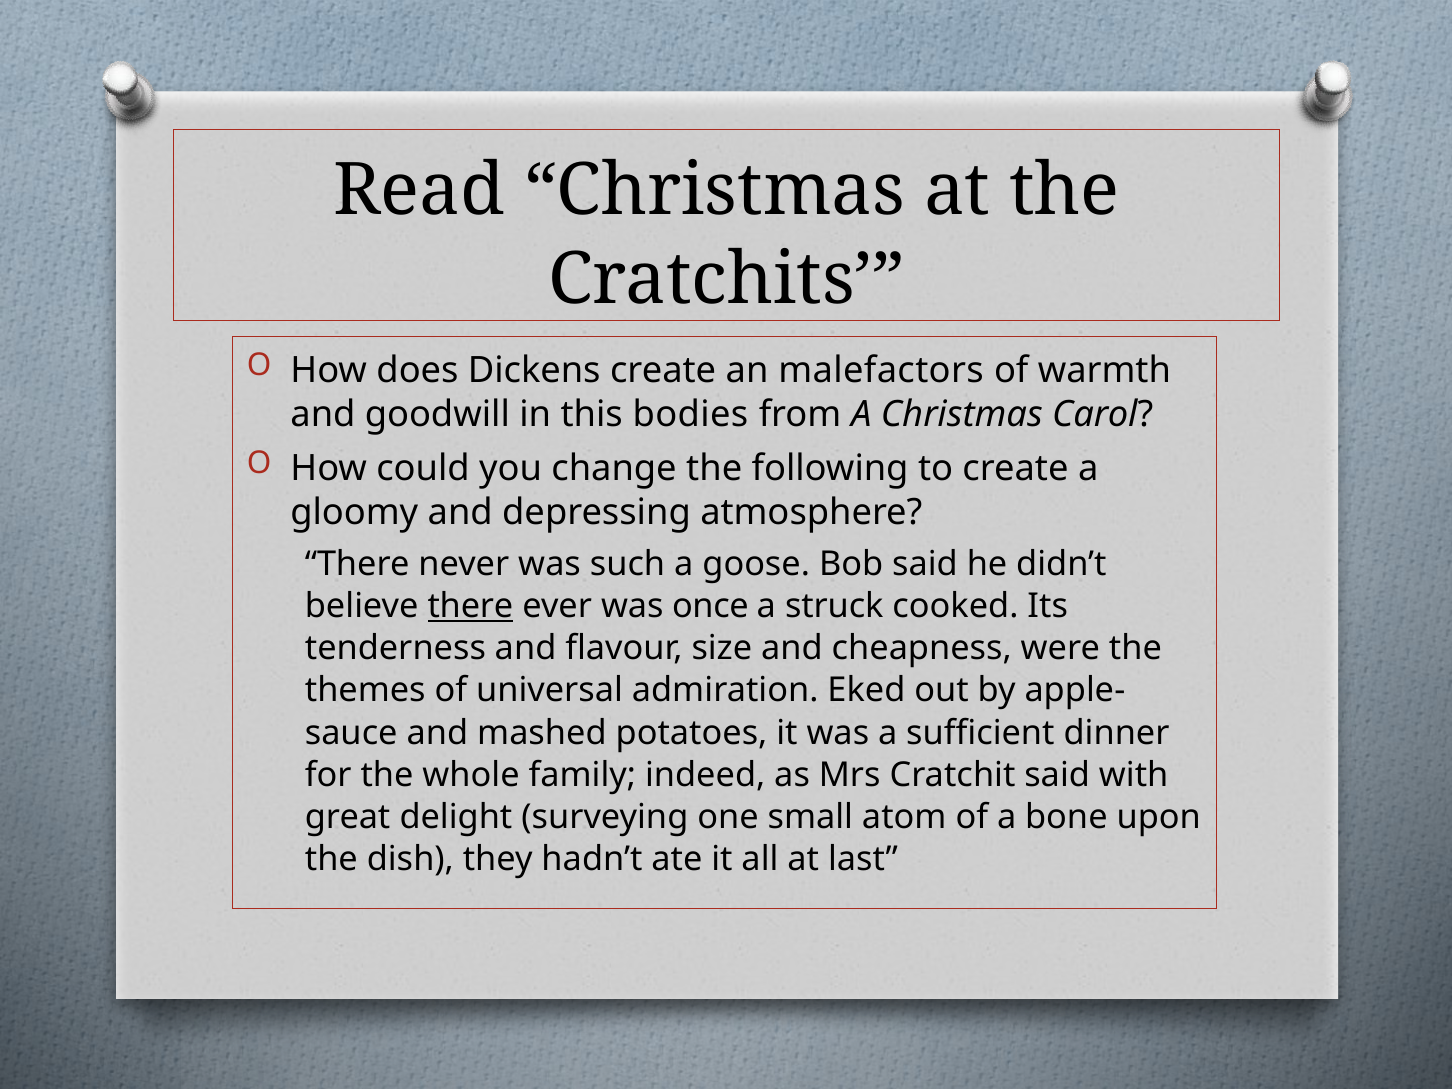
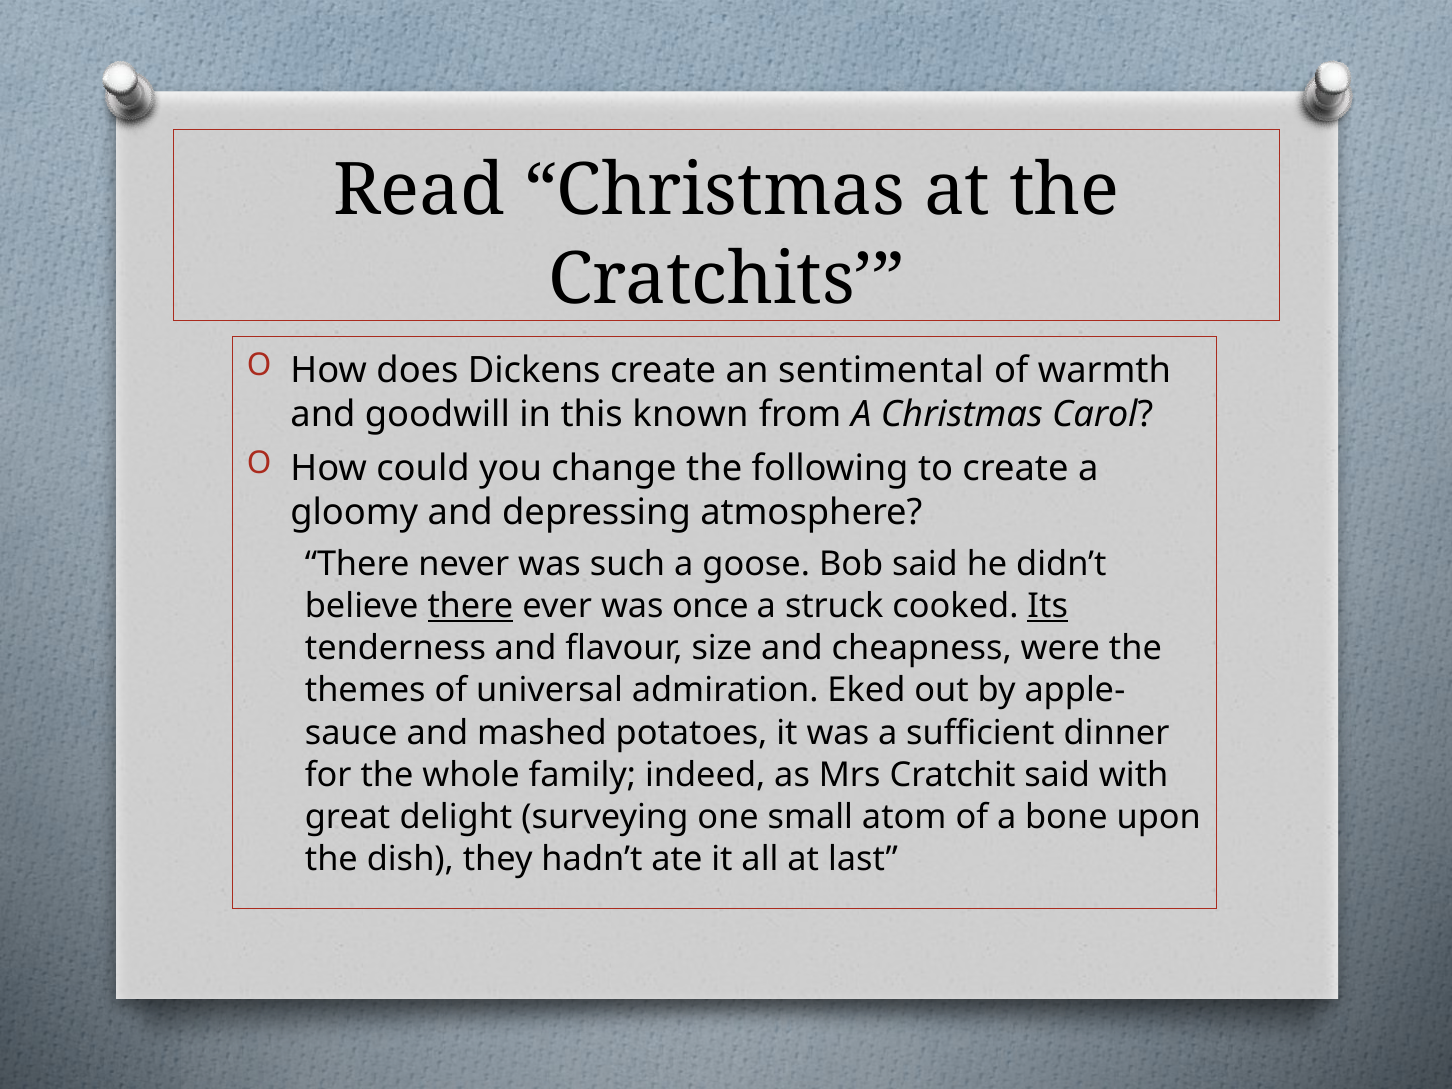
malefactors: malefactors -> sentimental
bodies: bodies -> known
Its underline: none -> present
